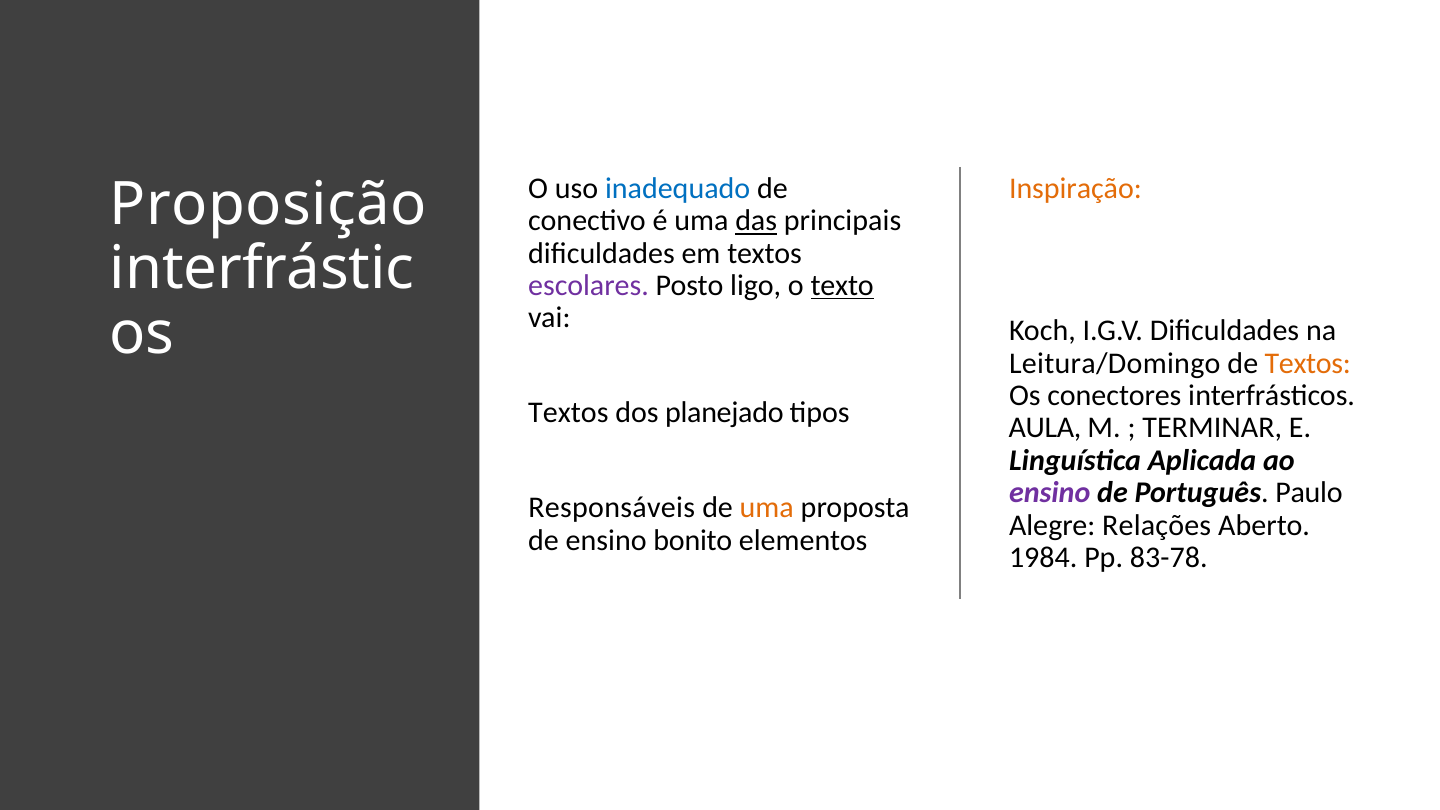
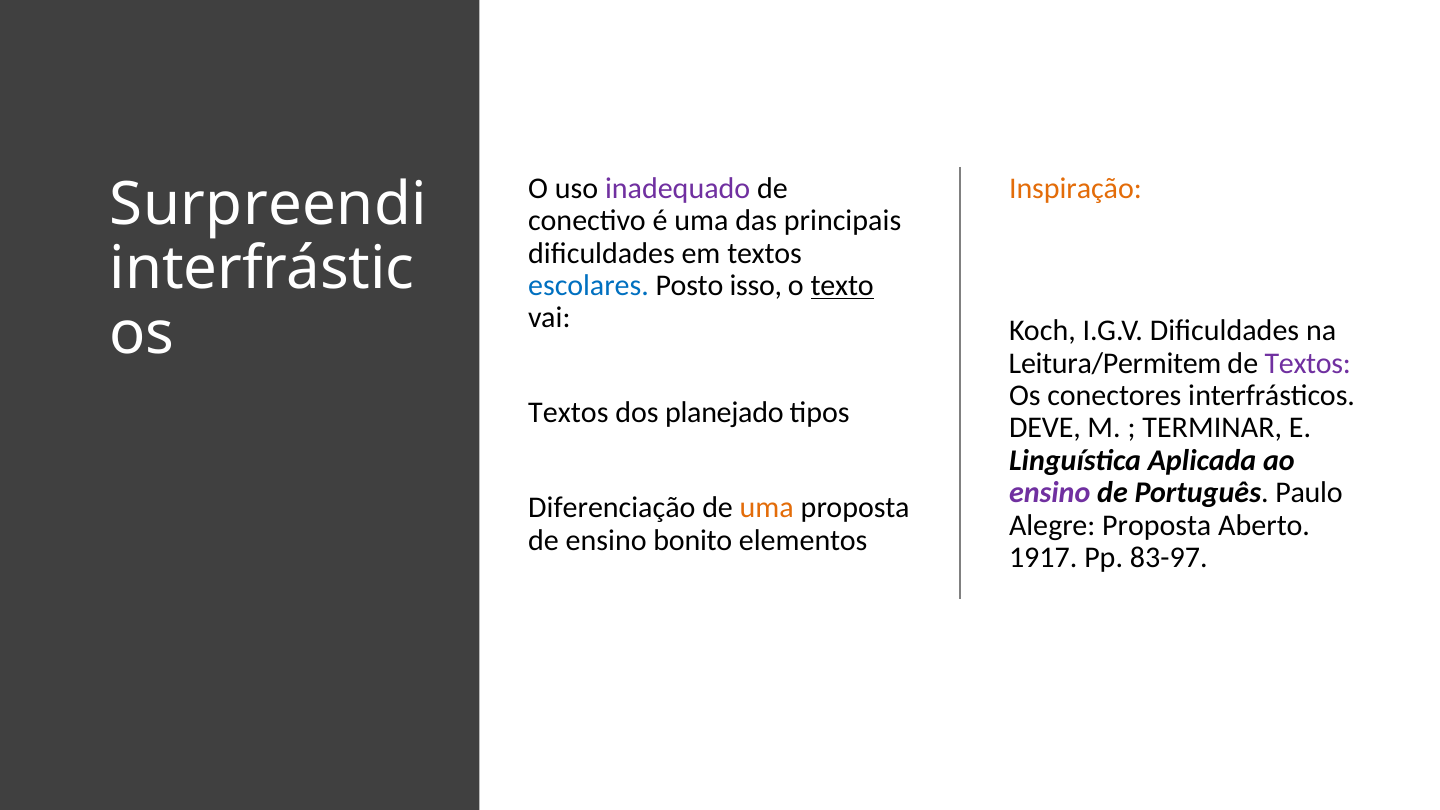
inadequado colour: blue -> purple
Proposição: Proposição -> Surpreendi
das underline: present -> none
escolares colour: purple -> blue
ligo: ligo -> isso
Leitura/Domingo: Leitura/Domingo -> Leitura/Permitem
Textos at (1308, 363) colour: orange -> purple
AULA: AULA -> DEVE
Responsáveis: Responsáveis -> Diferenciação
Alegre Relações: Relações -> Proposta
1984: 1984 -> 1917
83-78: 83-78 -> 83-97
